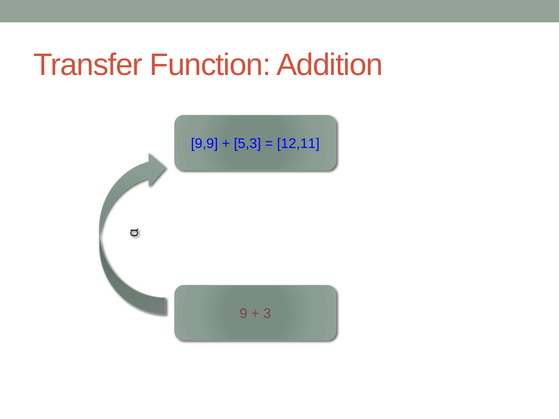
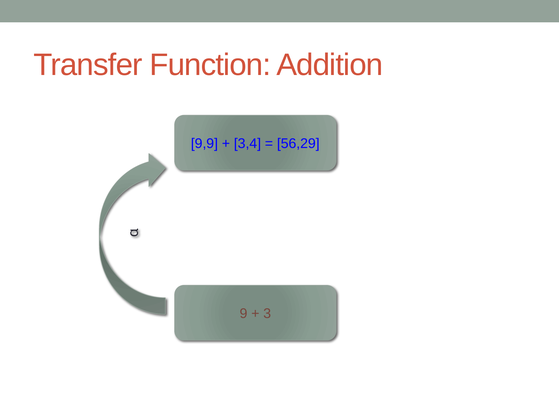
5,3: 5,3 -> 3,4
12,11: 12,11 -> 56,29
